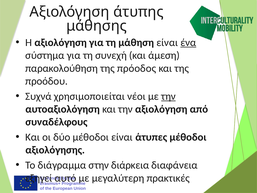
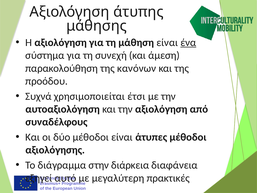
πρόοδος: πρόοδος -> κανόνων
νέοι: νέοι -> έτσι
την at (168, 96) underline: present -> none
